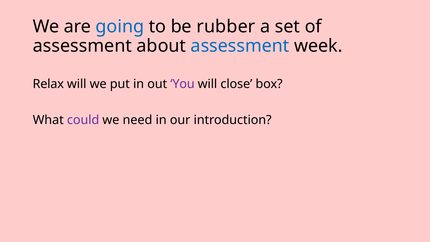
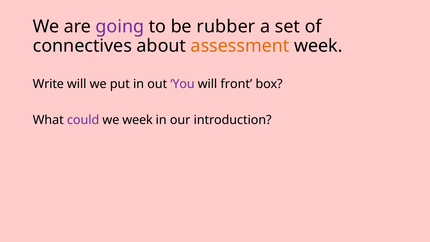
going colour: blue -> purple
assessment at (82, 46): assessment -> connectives
assessment at (240, 46) colour: blue -> orange
Relax: Relax -> Write
close: close -> front
we need: need -> week
